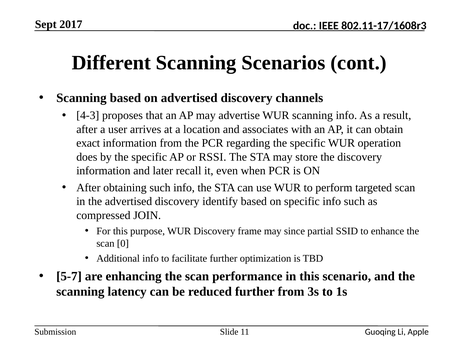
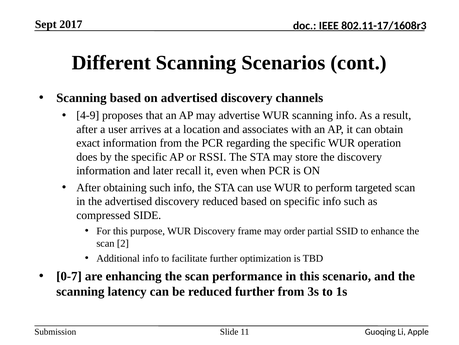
4-3: 4-3 -> 4-9
discovery identify: identify -> reduced
JOIN: JOIN -> SIDE
since: since -> order
0: 0 -> 2
5-7: 5-7 -> 0-7
